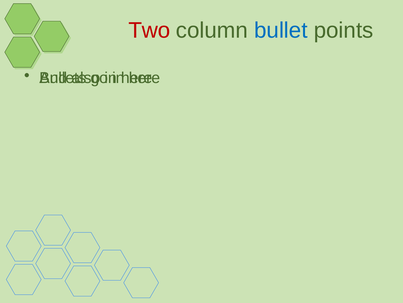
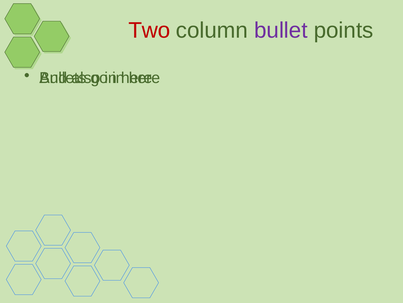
bullet colour: blue -> purple
